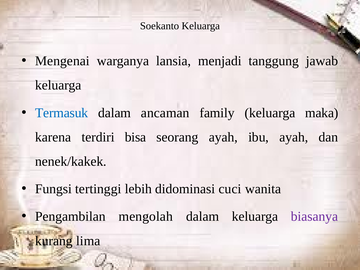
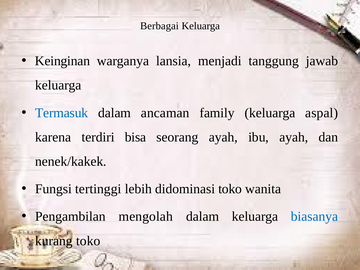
Soekanto: Soekanto -> Berbagai
Mengenai: Mengenai -> Keinginan
maka: maka -> aspal
didominasi cuci: cuci -> toko
biasanya colour: purple -> blue
kurang lima: lima -> toko
